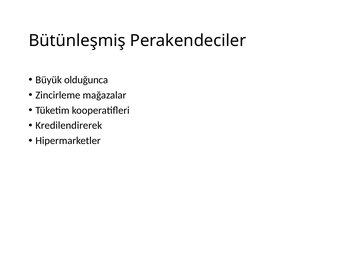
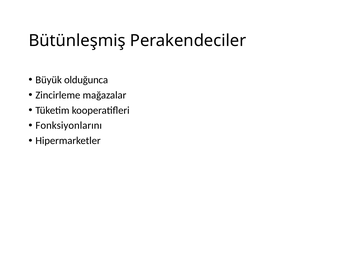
Kredilendirerek: Kredilendirerek -> Fonksiyonlarını
